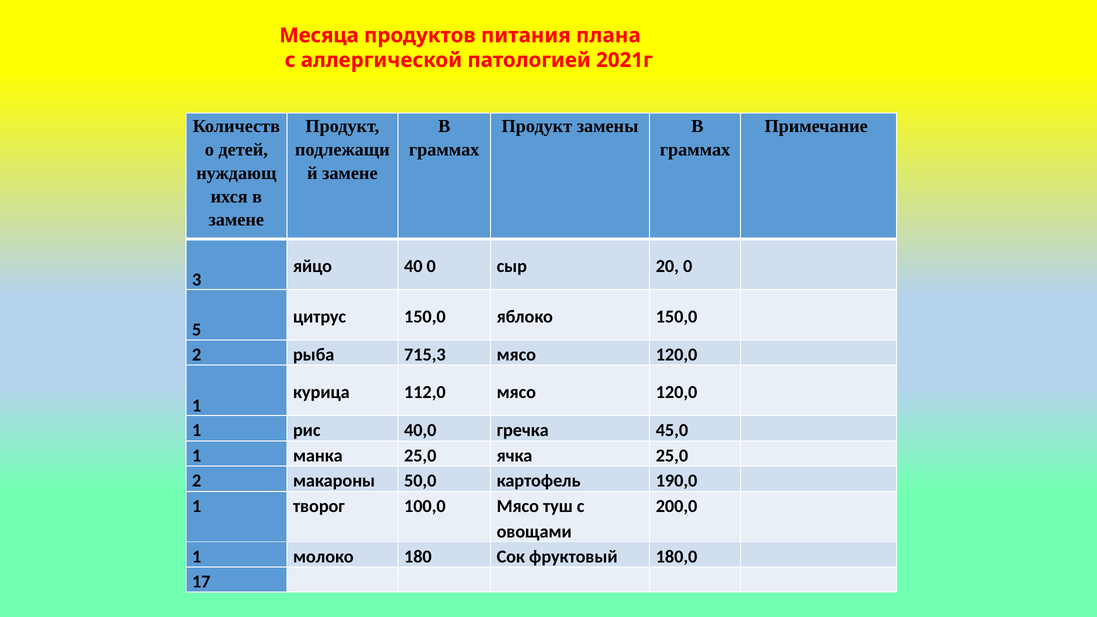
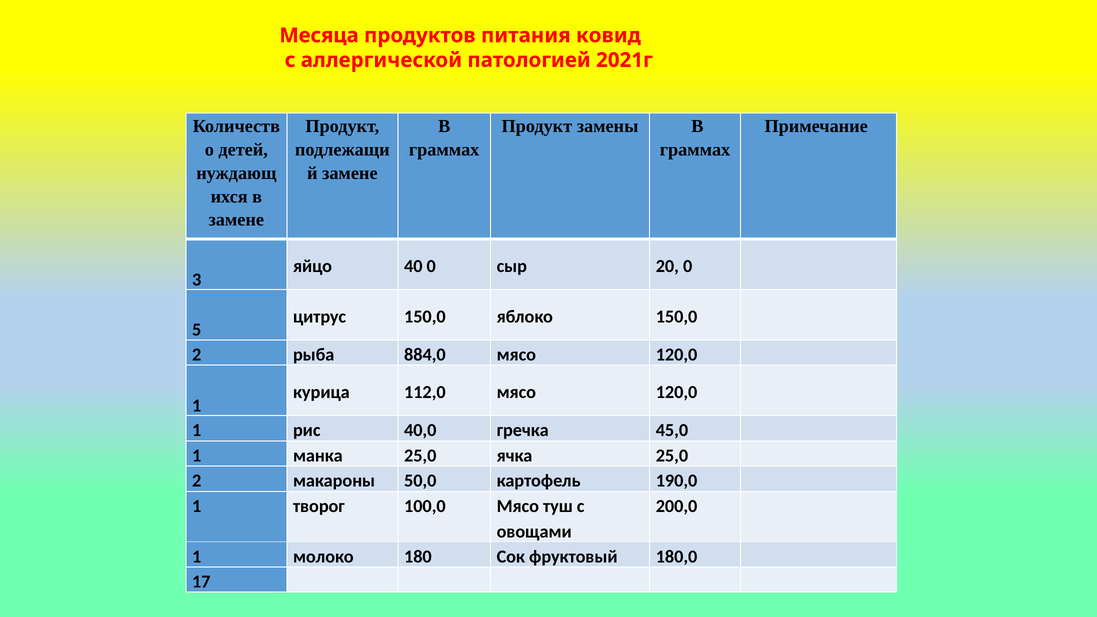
плана: плана -> ковид
715,3: 715,3 -> 884,0
